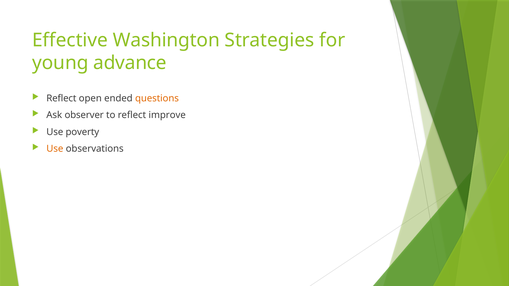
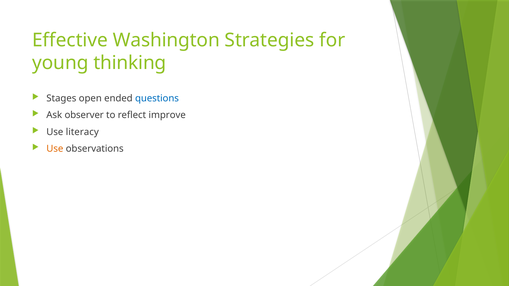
advance: advance -> thinking
Reflect at (61, 99): Reflect -> Stages
questions colour: orange -> blue
poverty: poverty -> literacy
